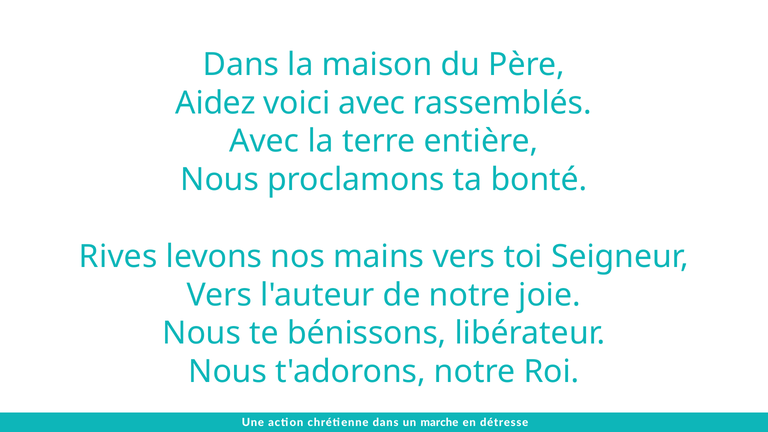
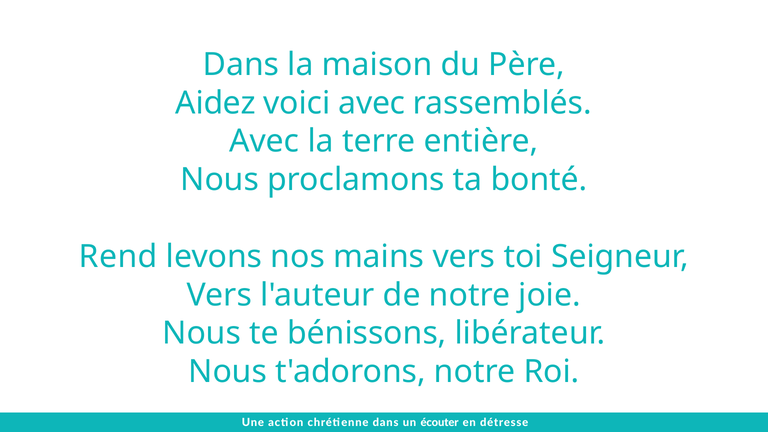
Rives: Rives -> Rend
marche: marche -> écouter
